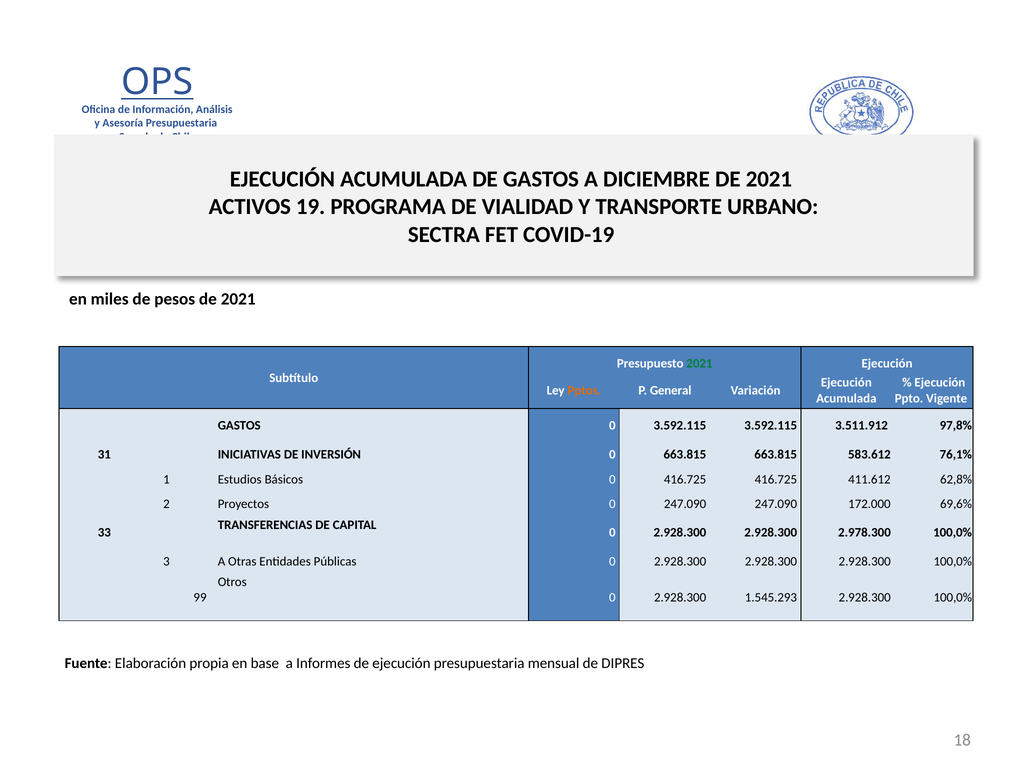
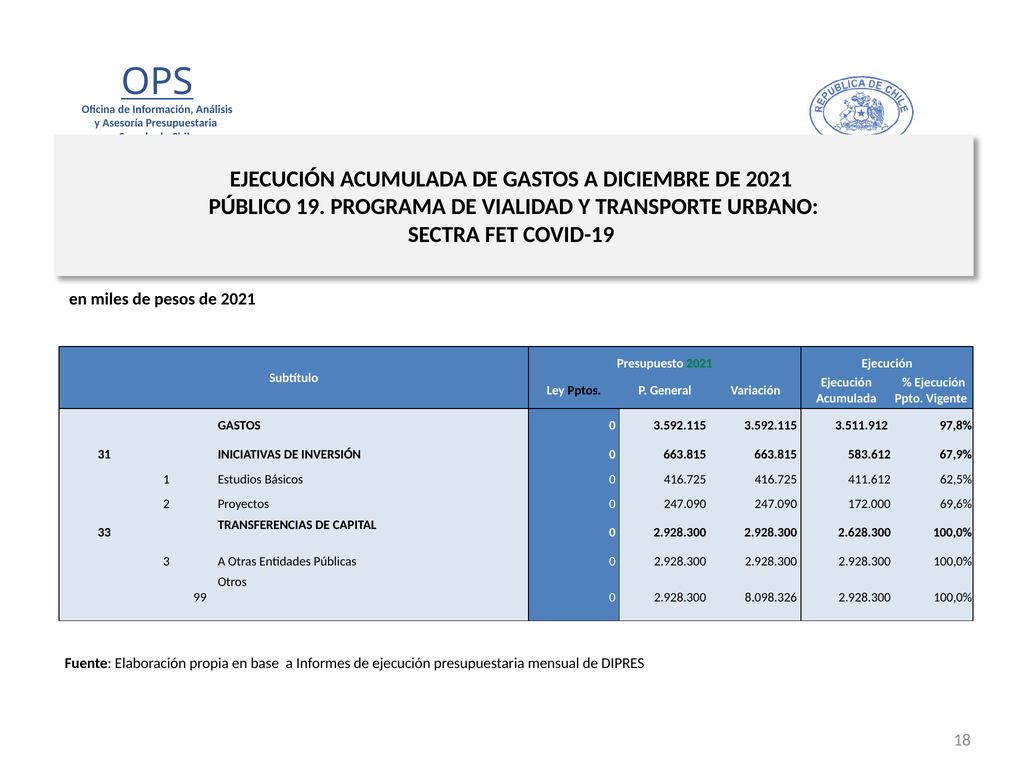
ACTIVOS: ACTIVOS -> PÚBLICO
Pptos colour: orange -> black
76,1%: 76,1% -> 67,9%
62,8%: 62,8% -> 62,5%
2.978.300: 2.978.300 -> 2.628.300
1.545.293: 1.545.293 -> 8.098.326
